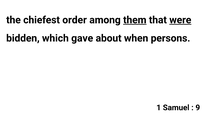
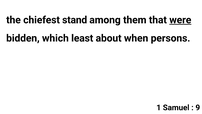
order: order -> stand
them underline: present -> none
gave: gave -> least
